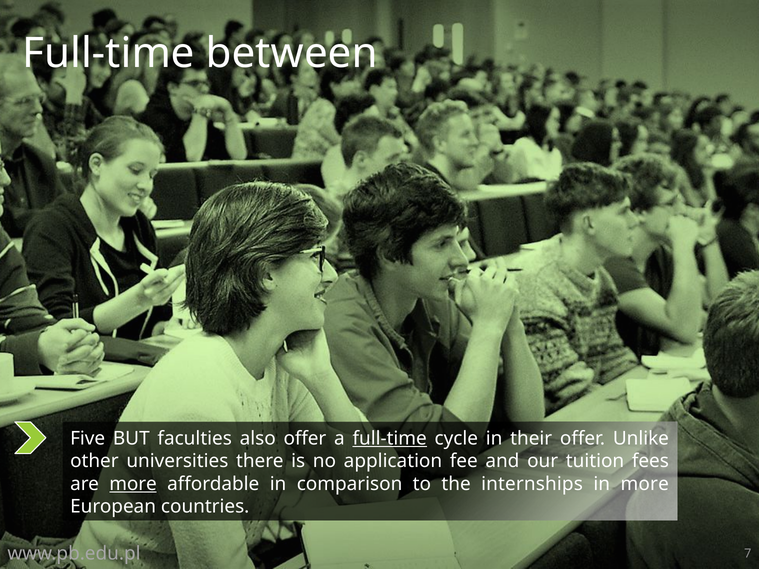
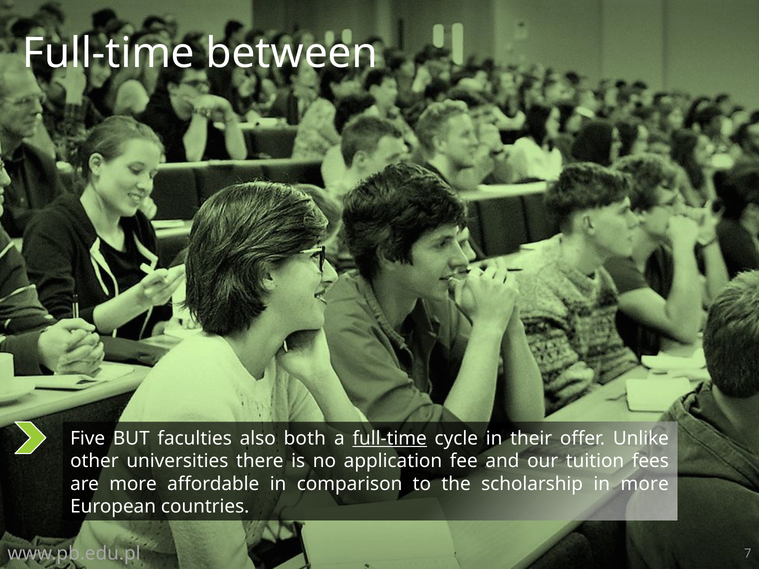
also offer: offer -> both
more at (133, 484) underline: present -> none
internships: internships -> scholarship
